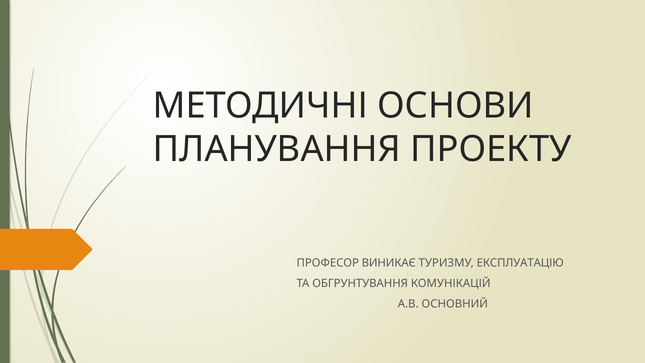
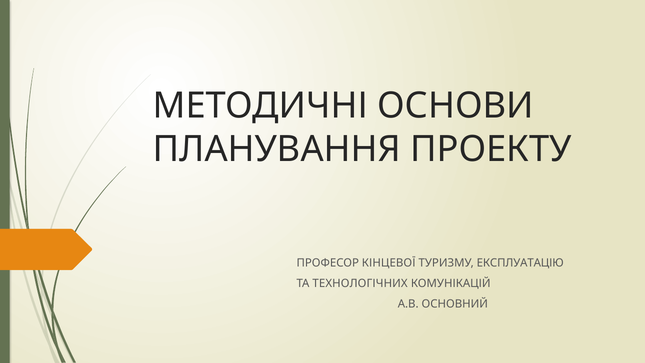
ВИНИКАЄ: ВИНИКАЄ -> КІНЦЕВОЇ
ОБГРУНТУВАННЯ: ОБГРУНТУВАННЯ -> ТЕХНОЛОГІЧНИХ
